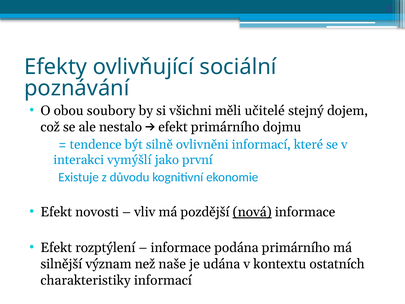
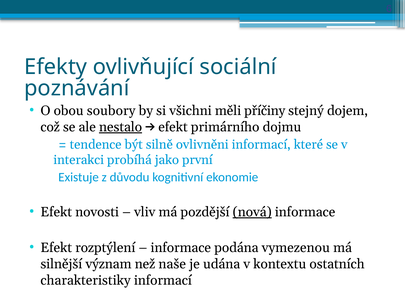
učitelé: učitelé -> příčiny
nestalo underline: none -> present
vymýšlí: vymýšlí -> probíhá
podána primárního: primárního -> vymezenou
